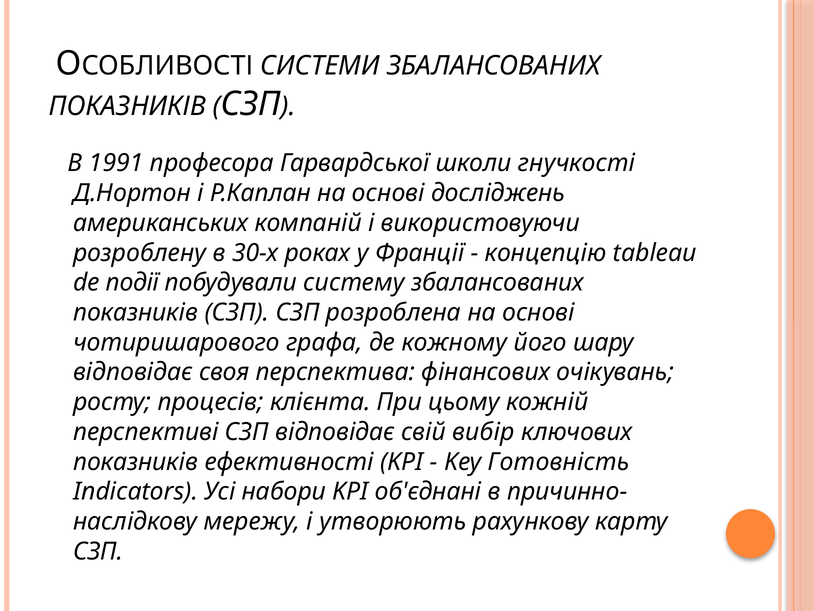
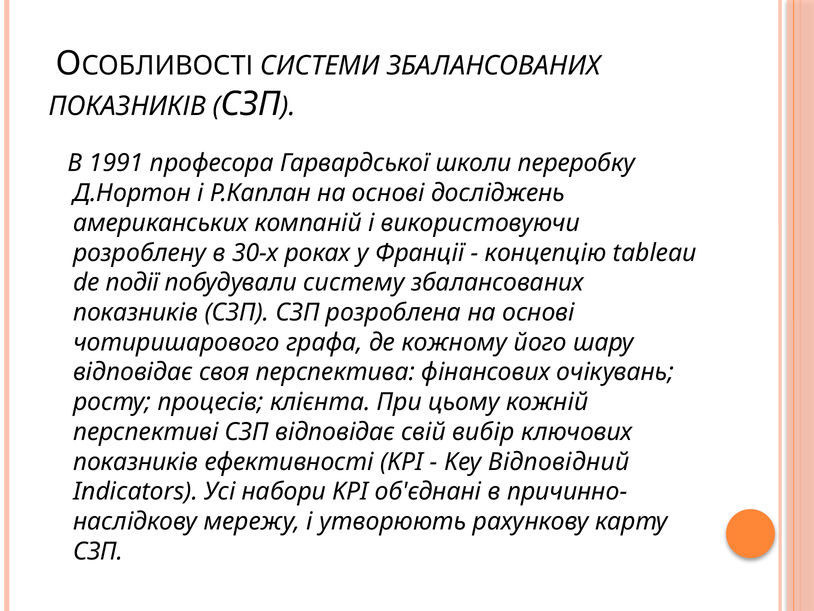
гнучкості: гнучкості -> переробку
Готовність: Готовність -> Відповідний
